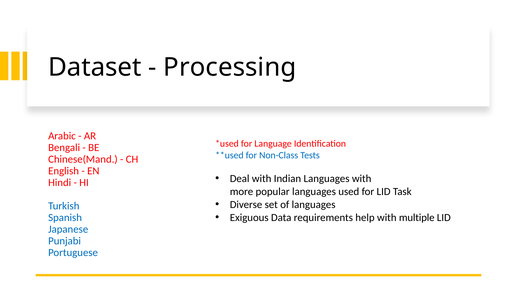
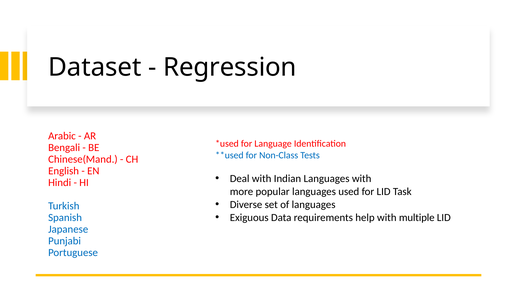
Processing: Processing -> Regression
